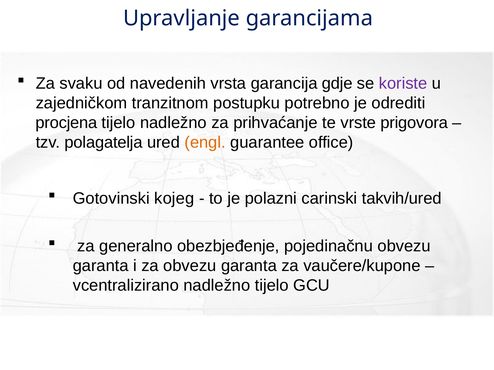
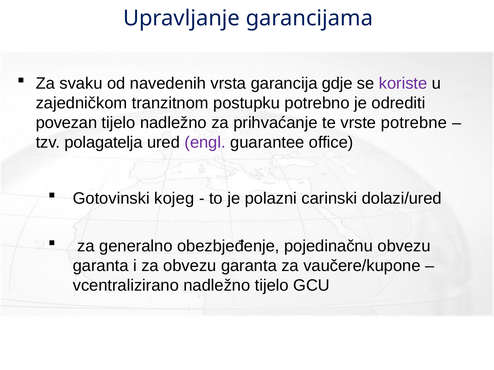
procjena: procjena -> povezan
prigovora: prigovora -> potrebne
engl colour: orange -> purple
takvih/ured: takvih/ured -> dolazi/ured
